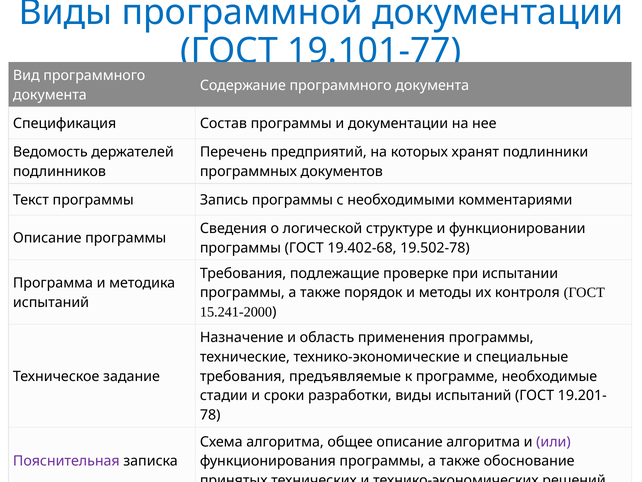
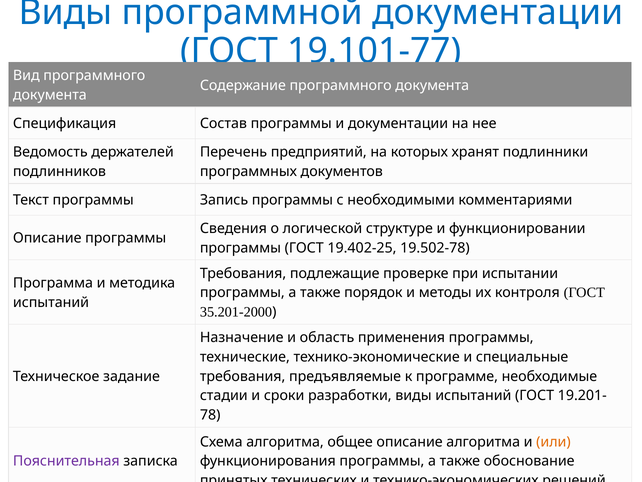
19.402-68: 19.402-68 -> 19.402-25
15.241-2000: 15.241-2000 -> 35.201-2000
или colour: purple -> orange
